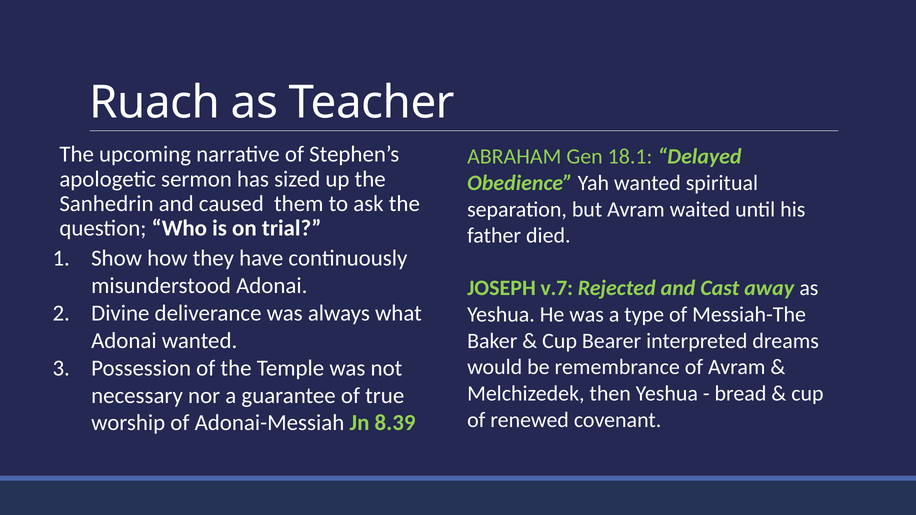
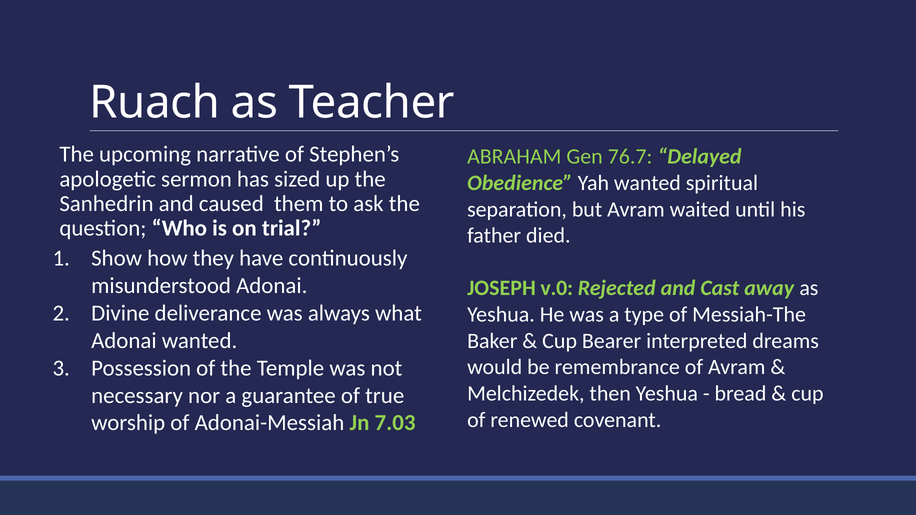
18.1: 18.1 -> 76.7
v.7: v.7 -> v.0
8.39: 8.39 -> 7.03
